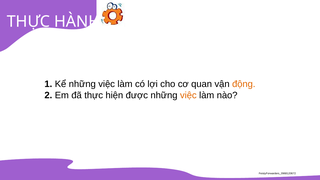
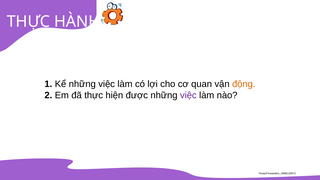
việc at (188, 95) colour: orange -> purple
